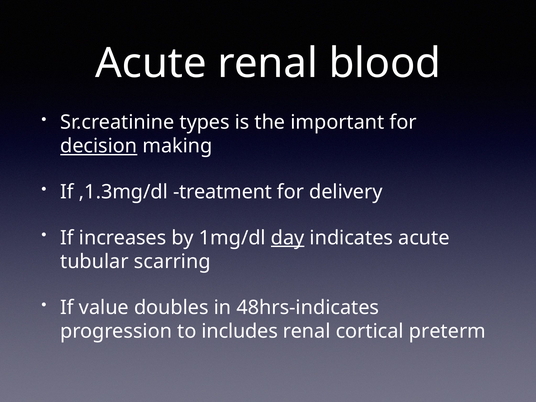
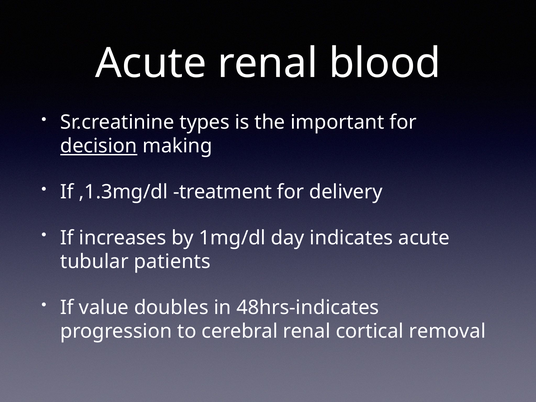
day underline: present -> none
scarring: scarring -> patients
includes: includes -> cerebral
preterm: preterm -> removal
